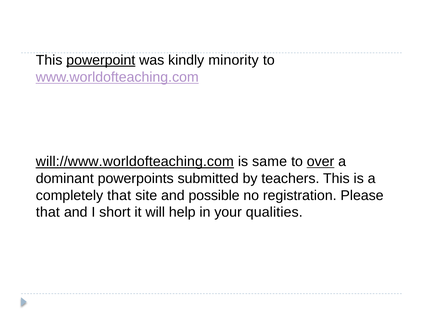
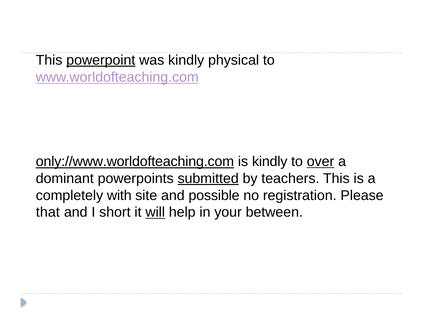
minority: minority -> physical
will://www.worldofteaching.com: will://www.worldofteaching.com -> only://www.worldofteaching.com
is same: same -> kindly
submitted underline: none -> present
completely that: that -> with
will underline: none -> present
qualities: qualities -> between
